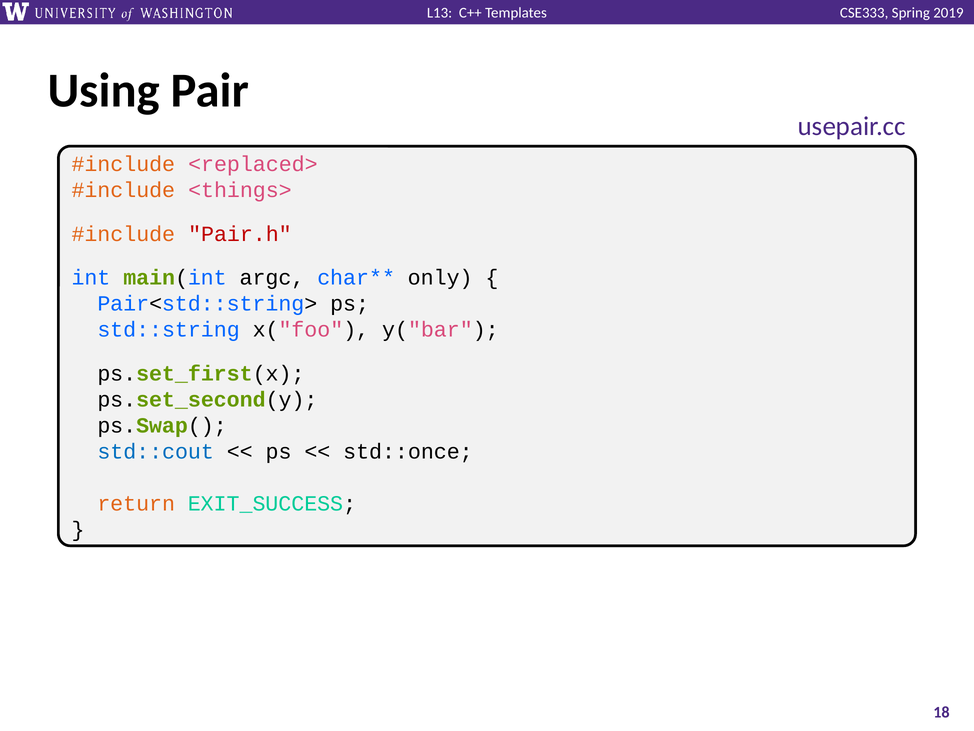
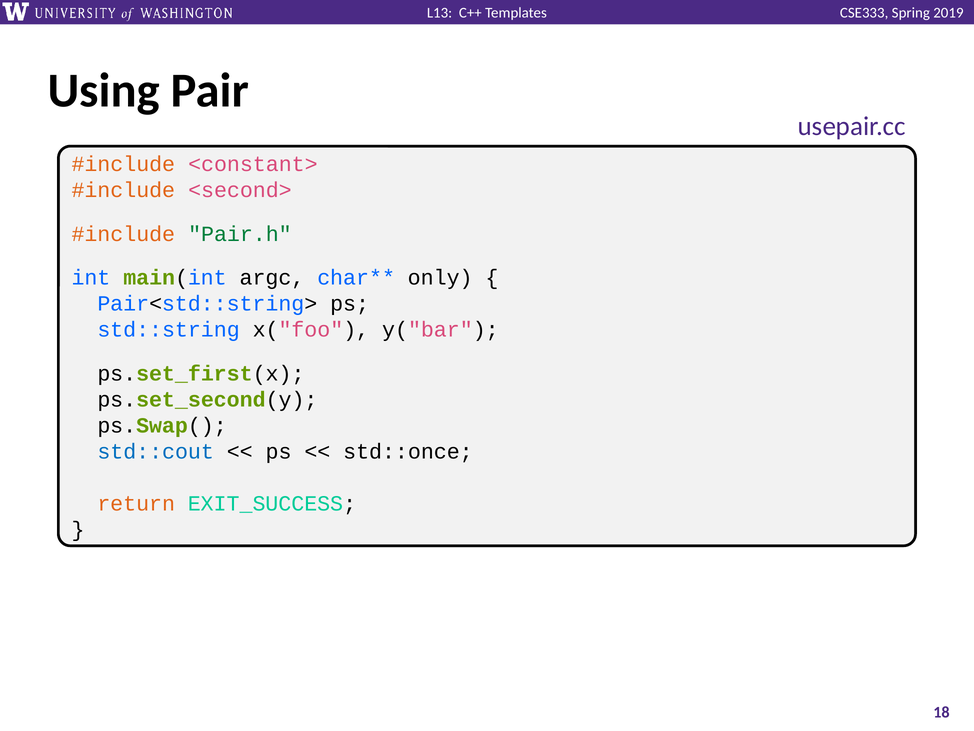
<replaced>: <replaced> -> <constant>
<things>: <things> -> <second>
Pair.h colour: red -> green
